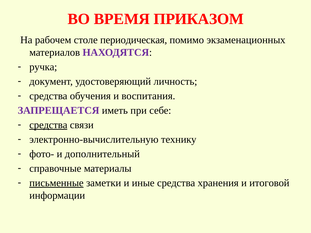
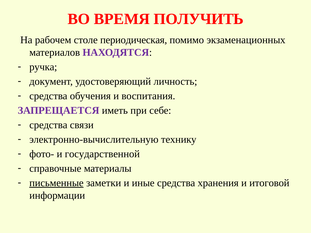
ПРИКАЗОМ: ПРИКАЗОМ -> ПОЛУЧИТЬ
средства at (48, 125) underline: present -> none
дополнительный: дополнительный -> государственной
